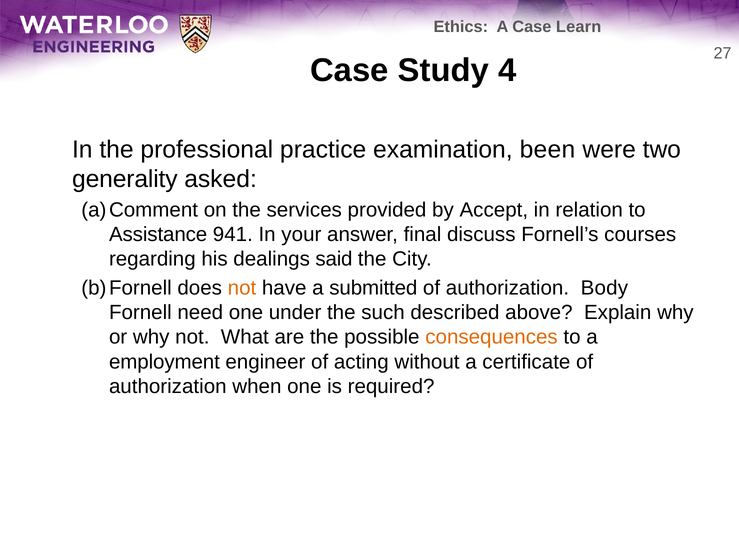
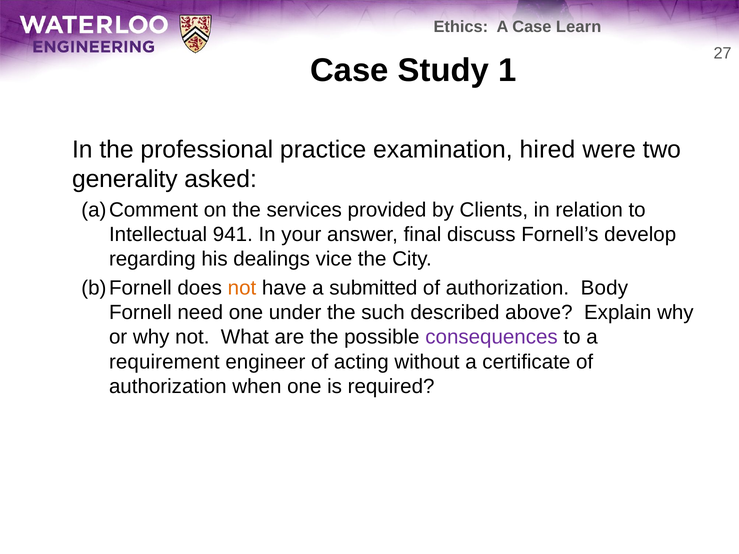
4: 4 -> 1
been: been -> hired
Accept: Accept -> Clients
Assistance: Assistance -> Intellectual
courses: courses -> develop
said: said -> vice
consequences colour: orange -> purple
employment: employment -> requirement
